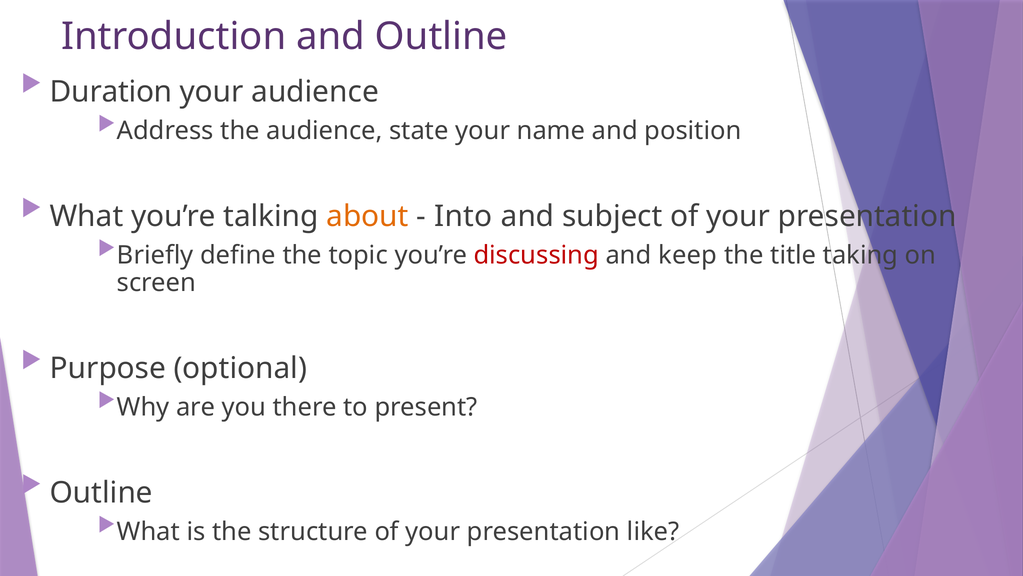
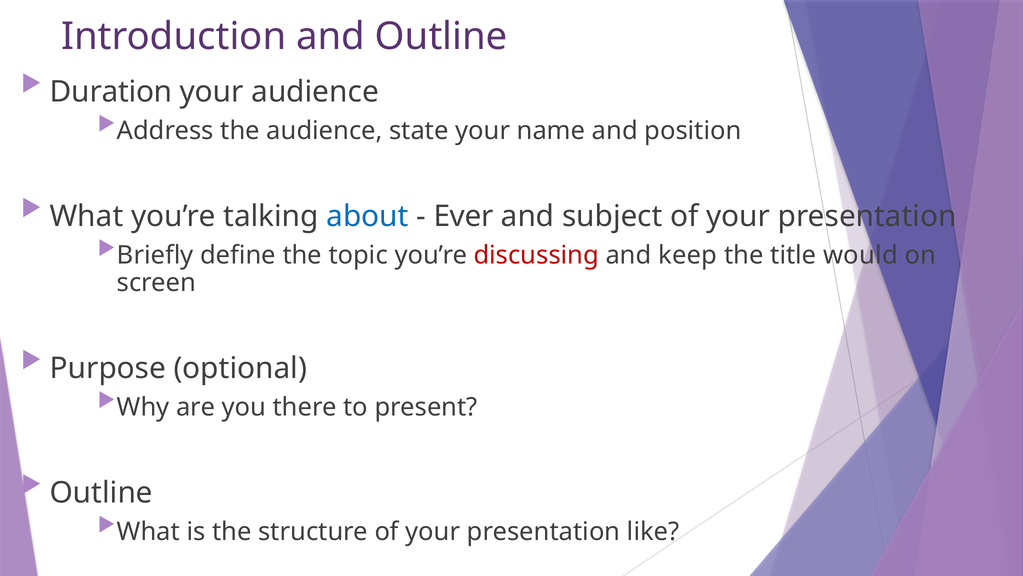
about colour: orange -> blue
Into: Into -> Ever
taking: taking -> would
